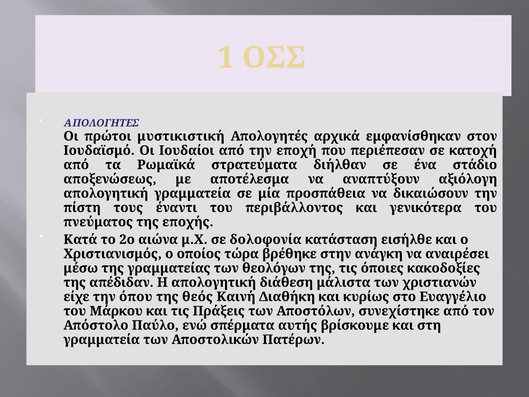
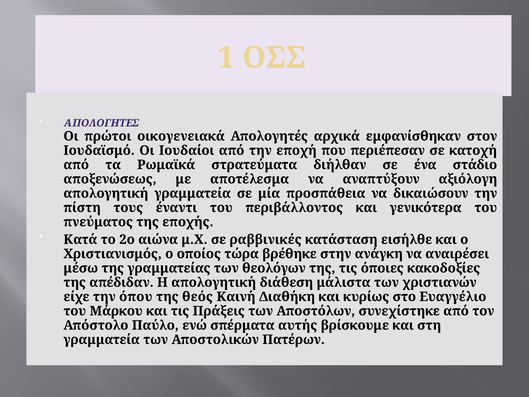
μυστικιστική: μυστικιστική -> οικογενειακά
δολοφονία: δολοφονία -> ραββινικές
